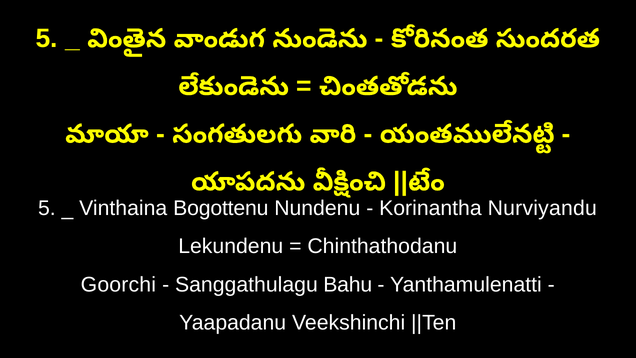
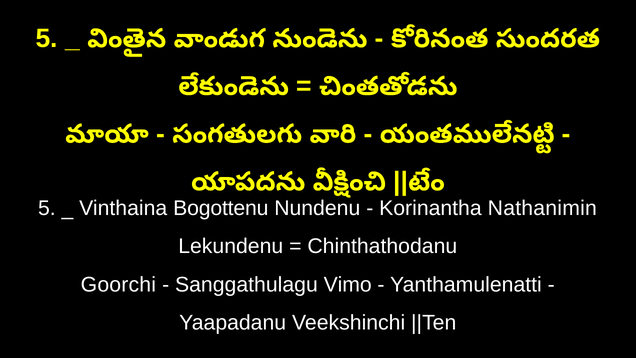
Nurviyandu: Nurviyandu -> Nathanimin
Bahu: Bahu -> Vimo
